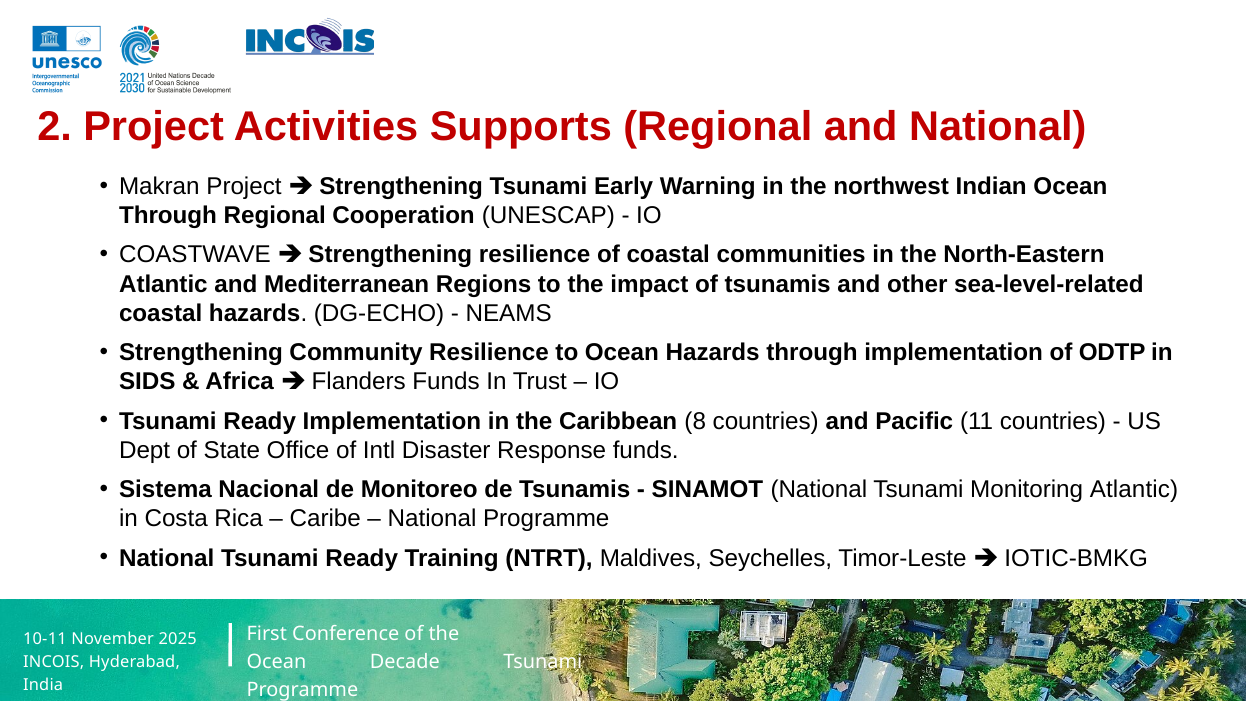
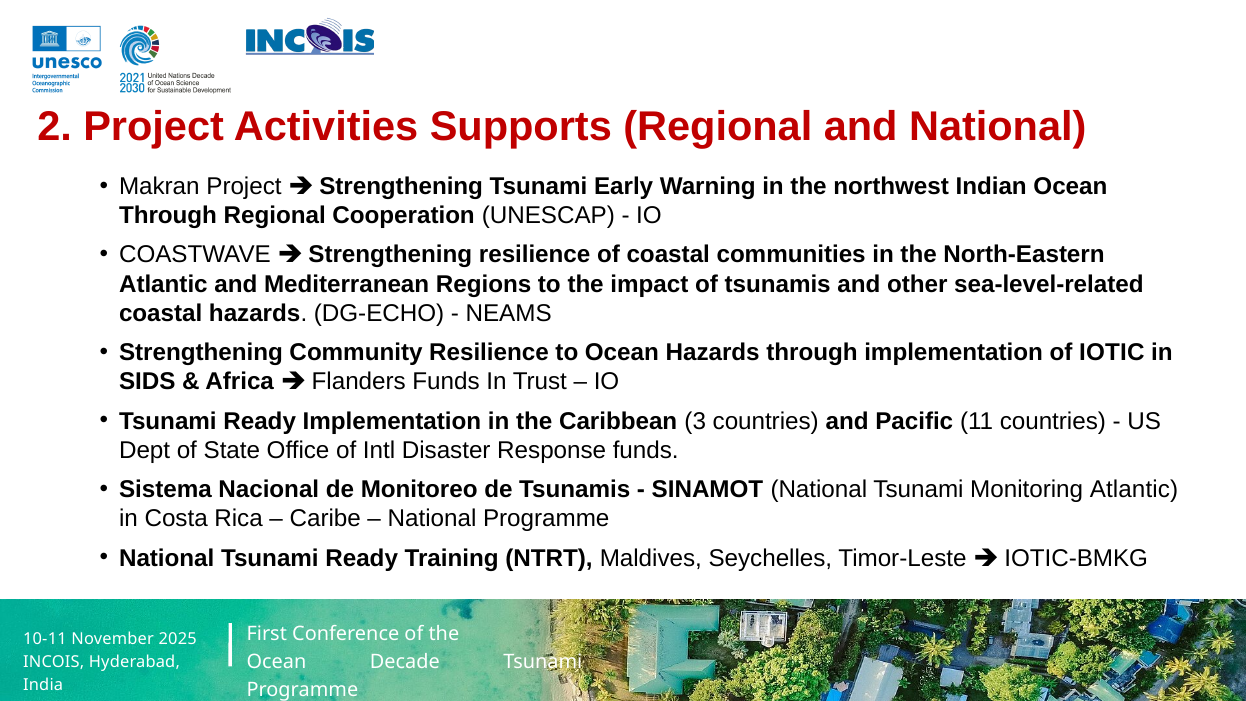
ODTP: ODTP -> IOTIC
8: 8 -> 3
